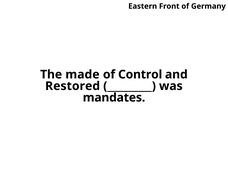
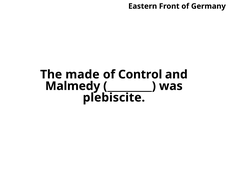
Restored: Restored -> Malmedy
mandates: mandates -> plebiscite
